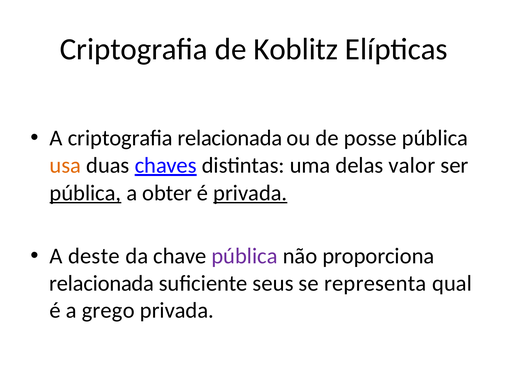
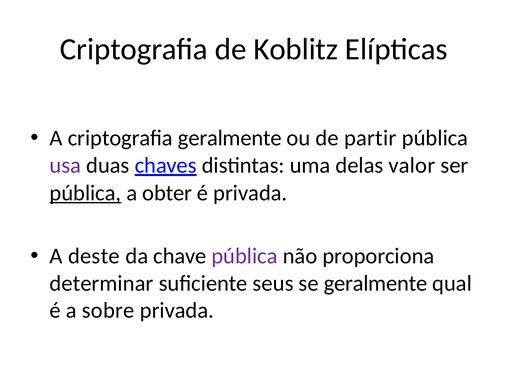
criptografia relacionada: relacionada -> geralmente
posse: posse -> partir
usa colour: orange -> purple
privada at (250, 193) underline: present -> none
relacionada at (102, 283): relacionada -> determinar
se representa: representa -> geralmente
grego: grego -> sobre
